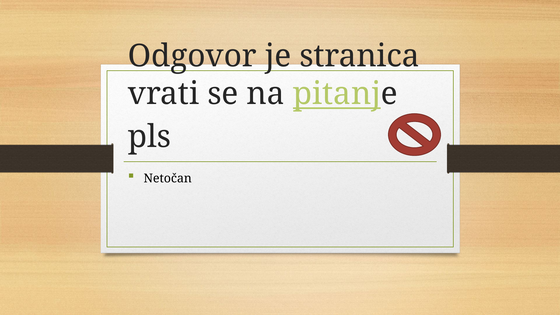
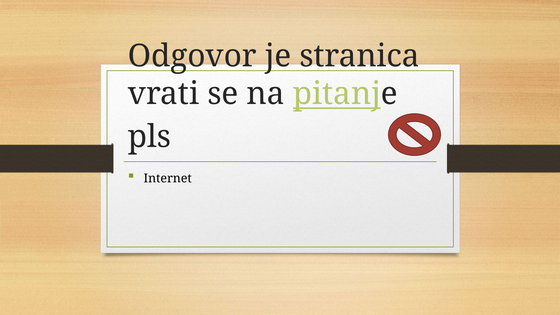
Netočan: Netočan -> Internet
